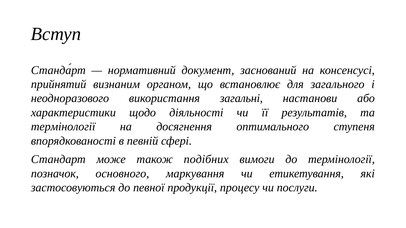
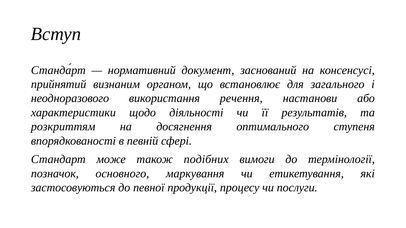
загальні: загальні -> речення
термінології at (63, 127): термінології -> розкриттям
